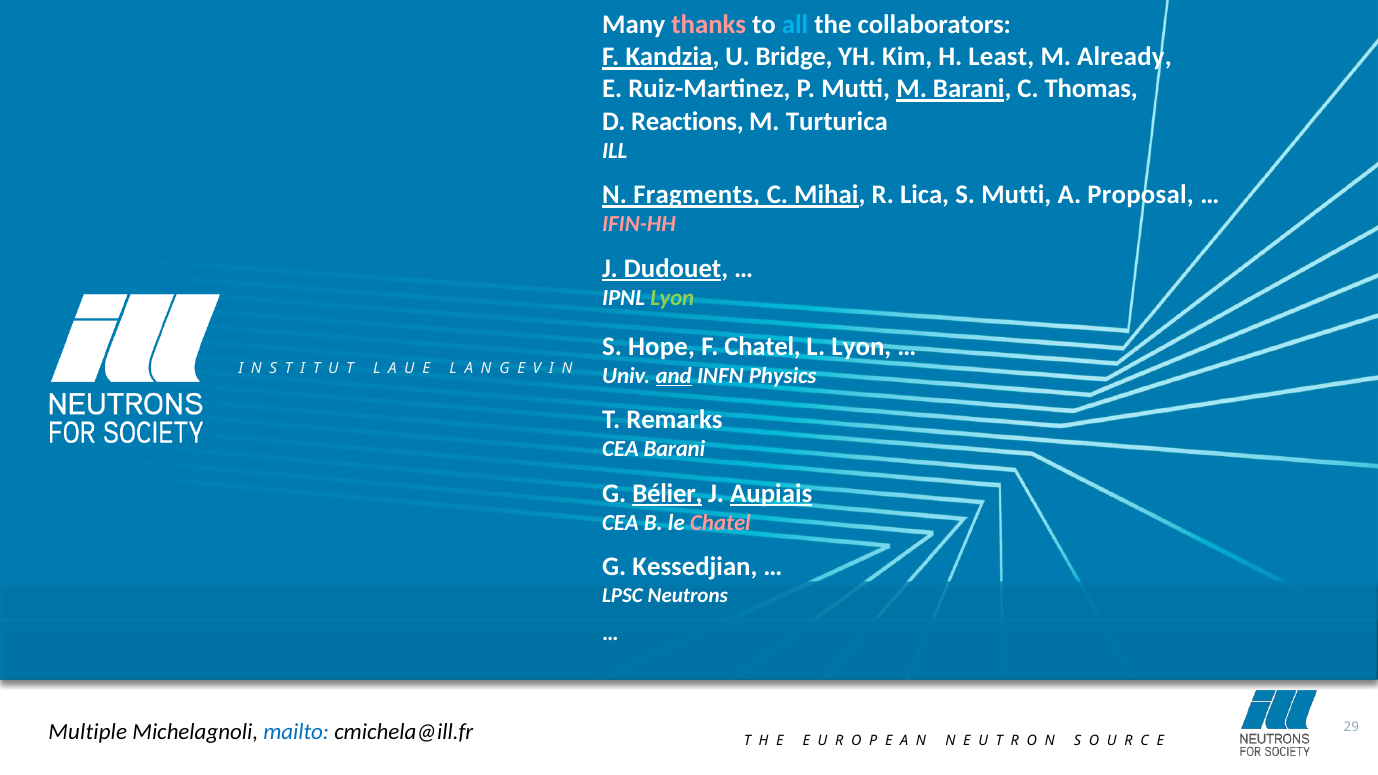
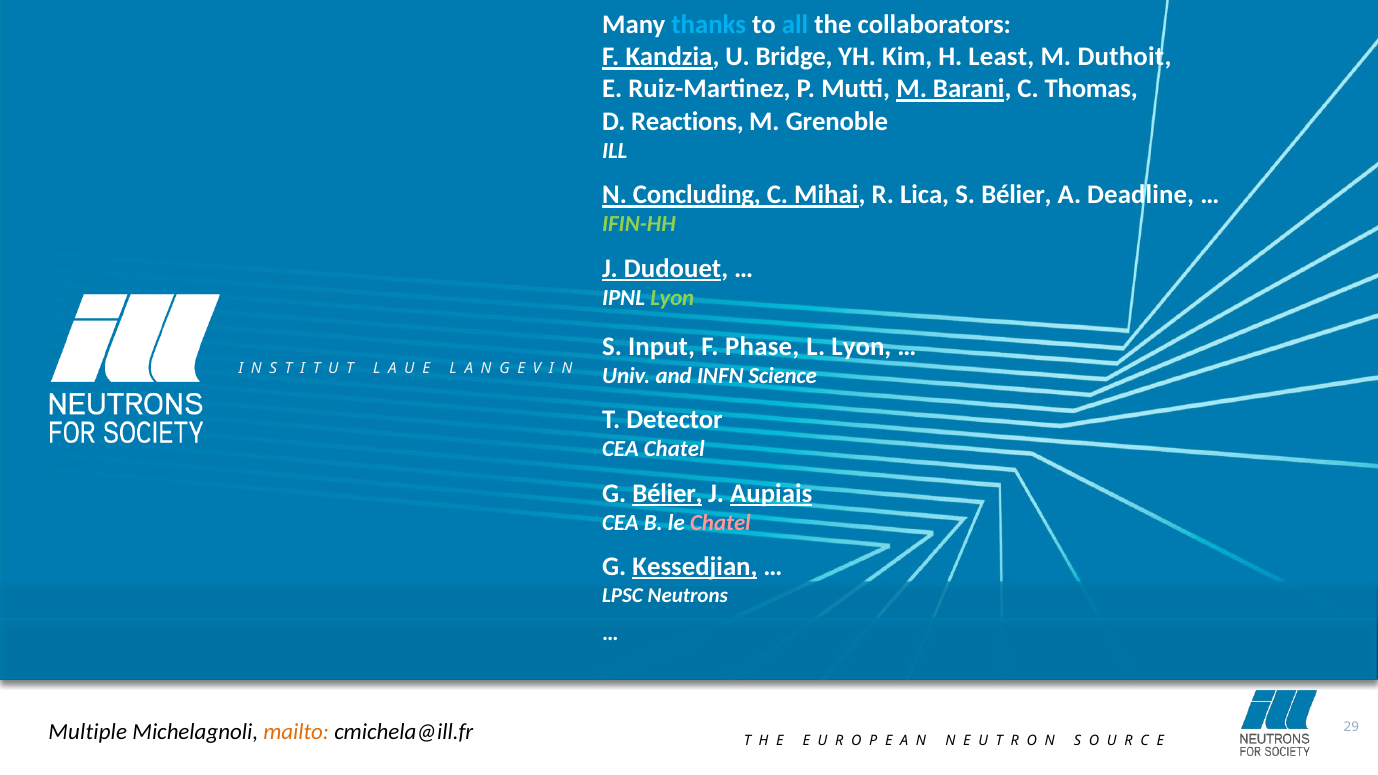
thanks colour: pink -> light blue
Already: Already -> Duthoit
Turturica: Turturica -> Grenoble
Fragments: Fragments -> Concluding
S Mutti: Mutti -> Bélier
Proposal: Proposal -> Deadline
IFIN-HH colour: pink -> light green
Hope: Hope -> Input
F Chatel: Chatel -> Phase
and underline: present -> none
Physics: Physics -> Science
Remarks: Remarks -> Detector
CEA Barani: Barani -> Chatel
Kessedjian underline: none -> present
mailto colour: blue -> orange
